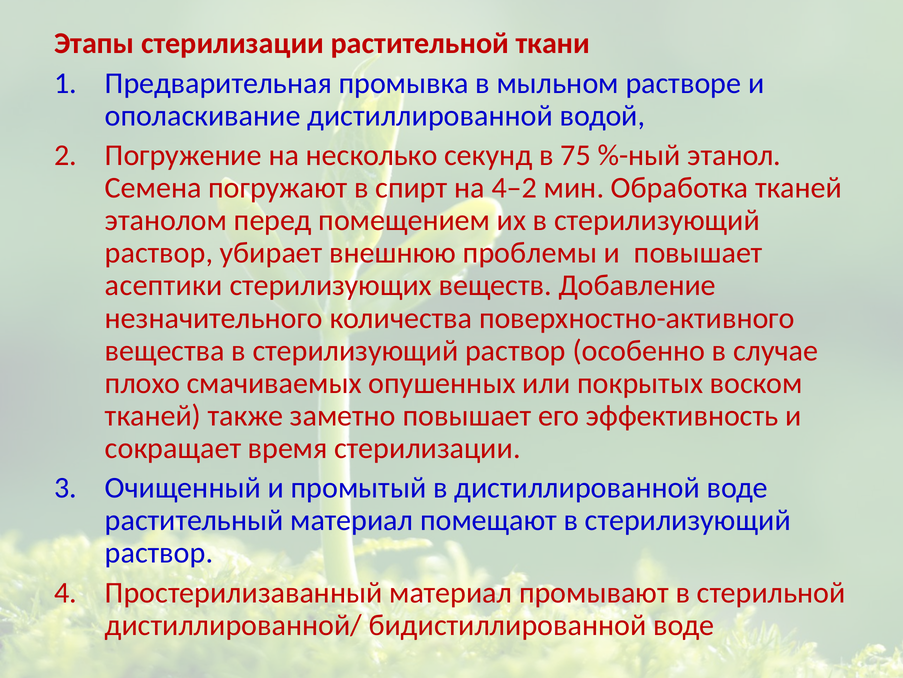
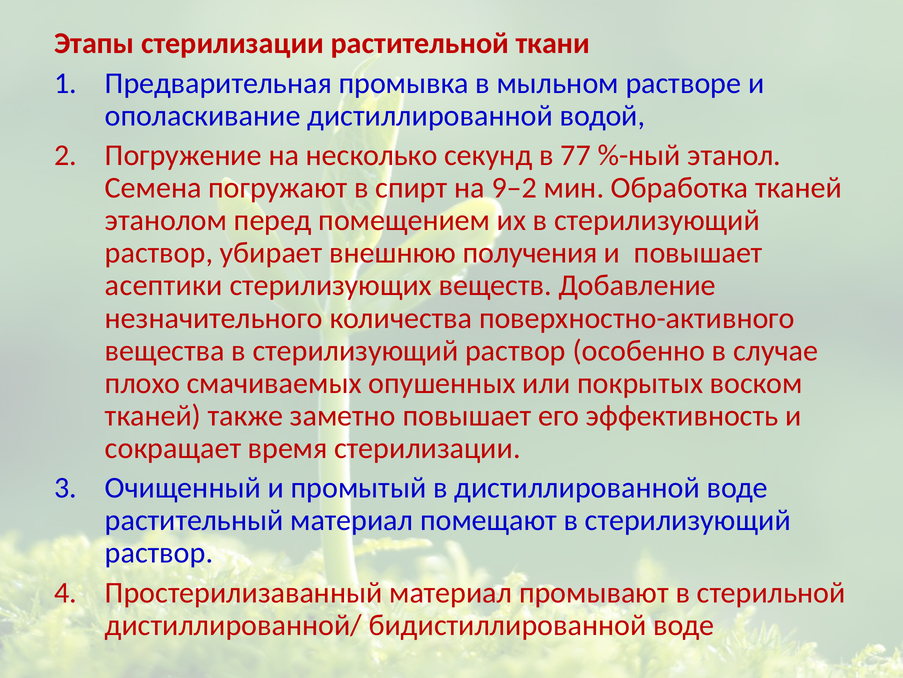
75: 75 -> 77
4–2: 4–2 -> 9–2
проблемы: проблемы -> получения
